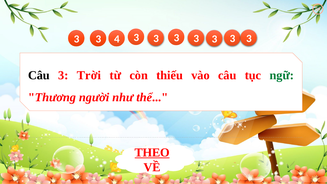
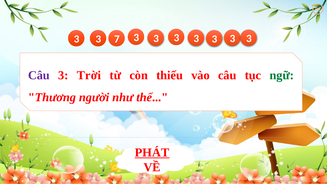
4: 4 -> 7
Câu at (39, 75) colour: black -> purple
THEO: THEO -> PHÁT
